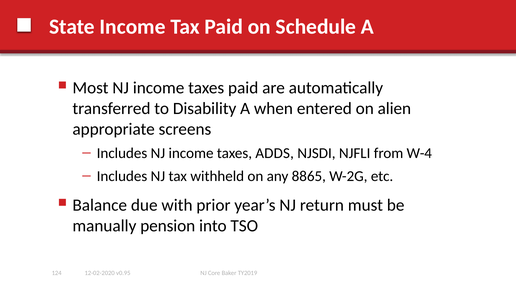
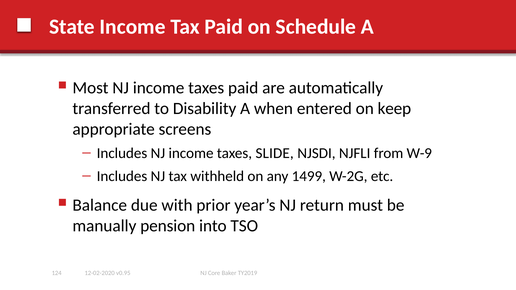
alien: alien -> keep
ADDS: ADDS -> SLIDE
W-4: W-4 -> W-9
8865: 8865 -> 1499
